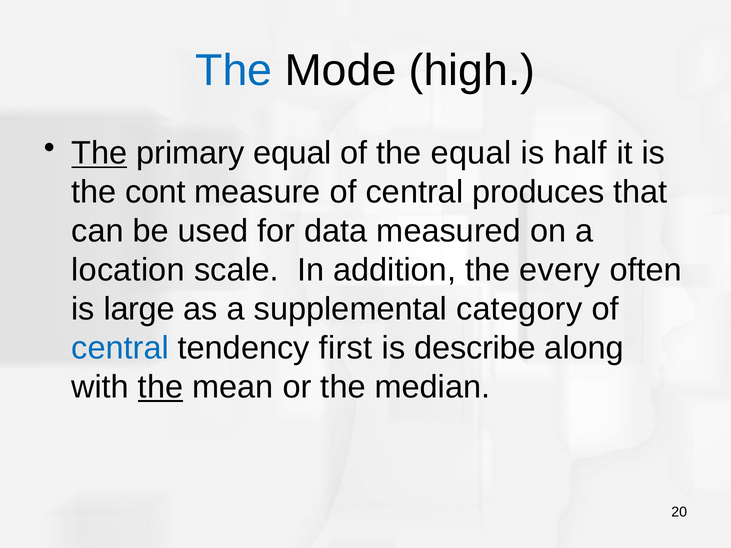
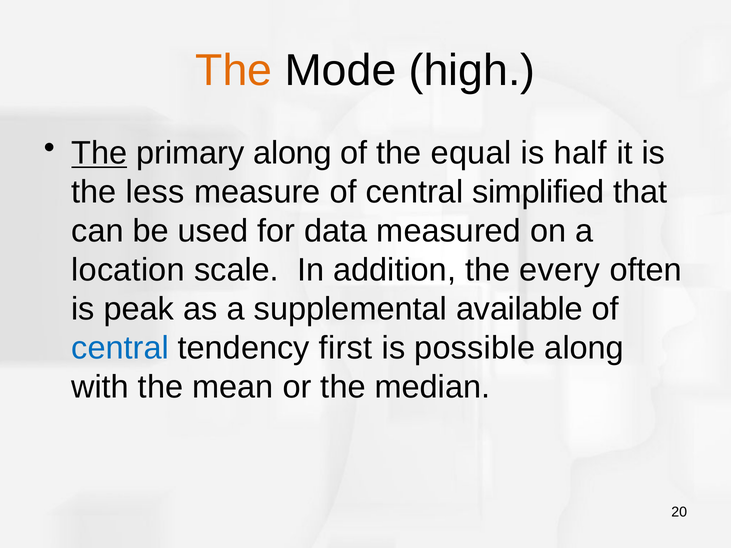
The at (234, 71) colour: blue -> orange
primary equal: equal -> along
cont: cont -> less
produces: produces -> simplified
large: large -> peak
category: category -> available
describe: describe -> possible
the at (161, 387) underline: present -> none
